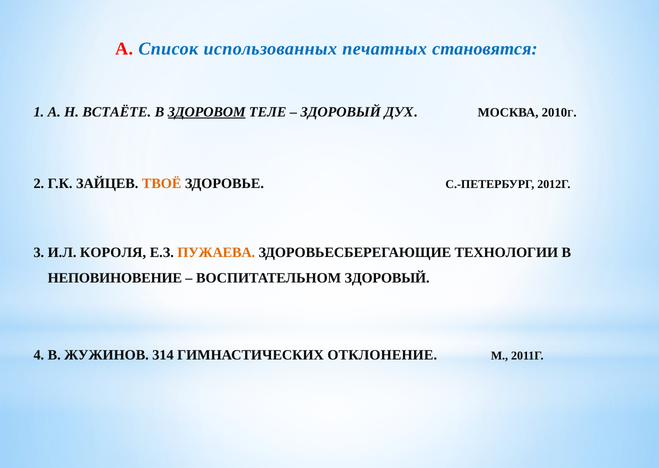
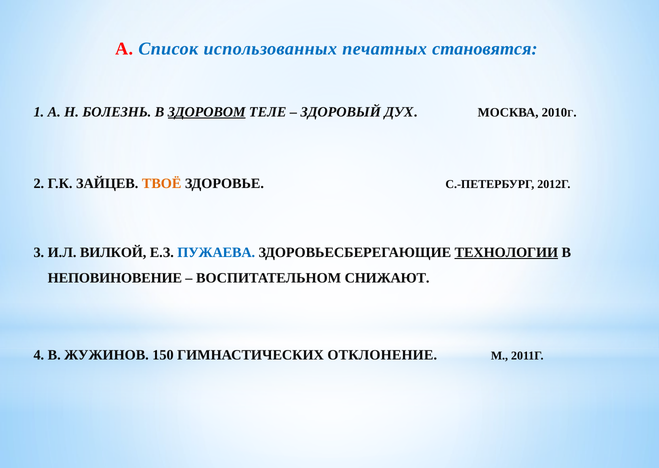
ВСТАЁТЕ: ВСТАЁТЕ -> БОЛЕЗНЬ
КОРОЛЯ: КОРОЛЯ -> ВИЛКОЙ
ПУЖАЕВА colour: orange -> blue
ТЕХНОЛОГИИ underline: none -> present
ВОСПИТАТЕЛЬНОМ ЗДОРОВЫЙ: ЗДОРОВЫЙ -> СНИЖАЮТ
314: 314 -> 150
